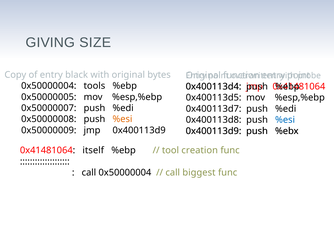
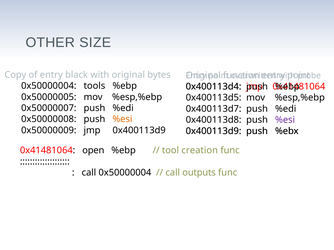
GIVING: GIVING -> OTHER
%esi at (285, 120) colour: blue -> purple
itself: itself -> open
biggest: biggest -> outputs
